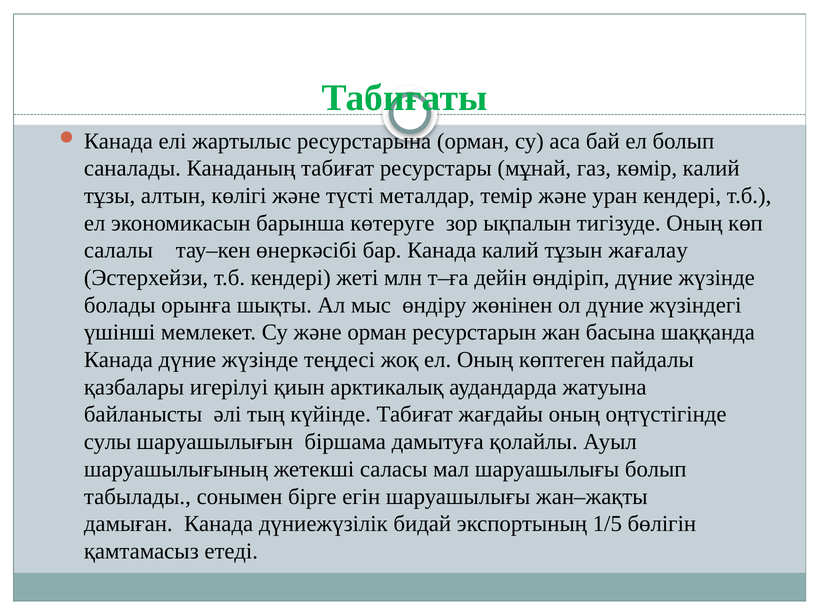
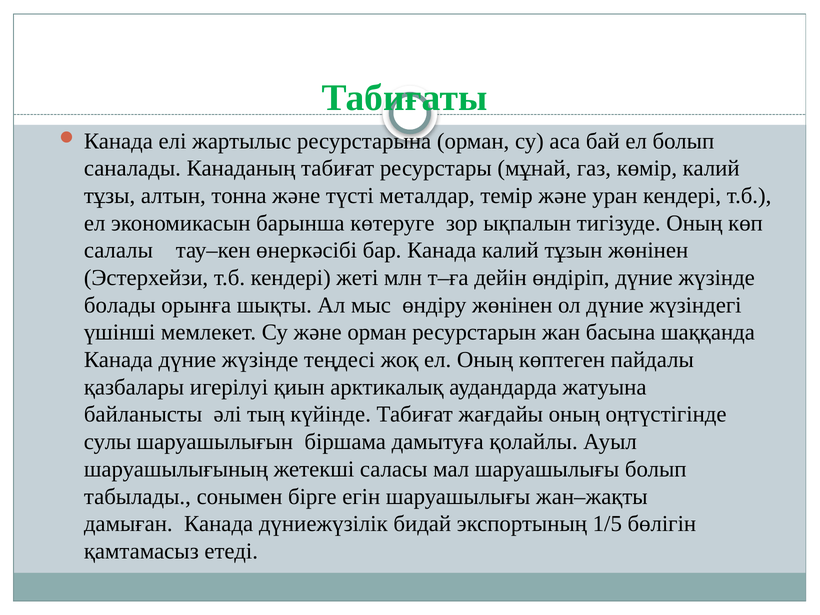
көлігі: көлігі -> тонна
тұзын жағалау: жағалау -> жөнінен
